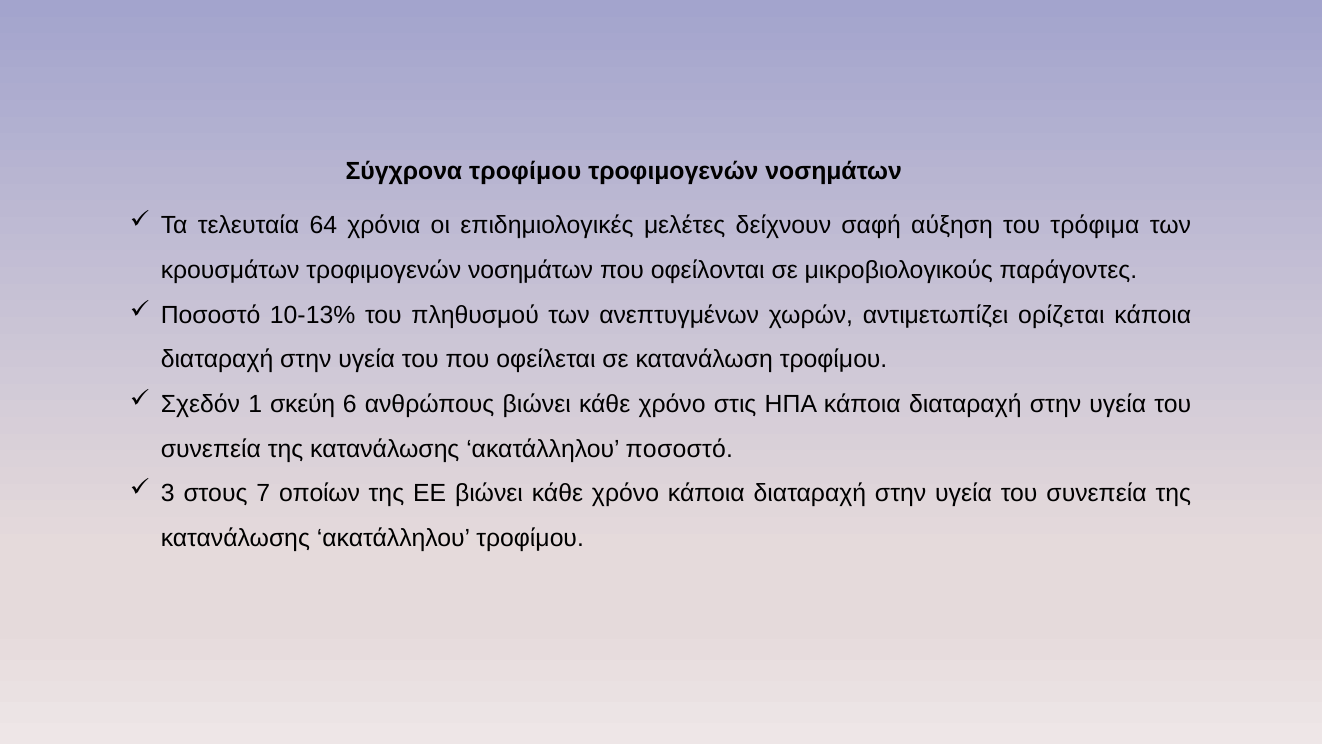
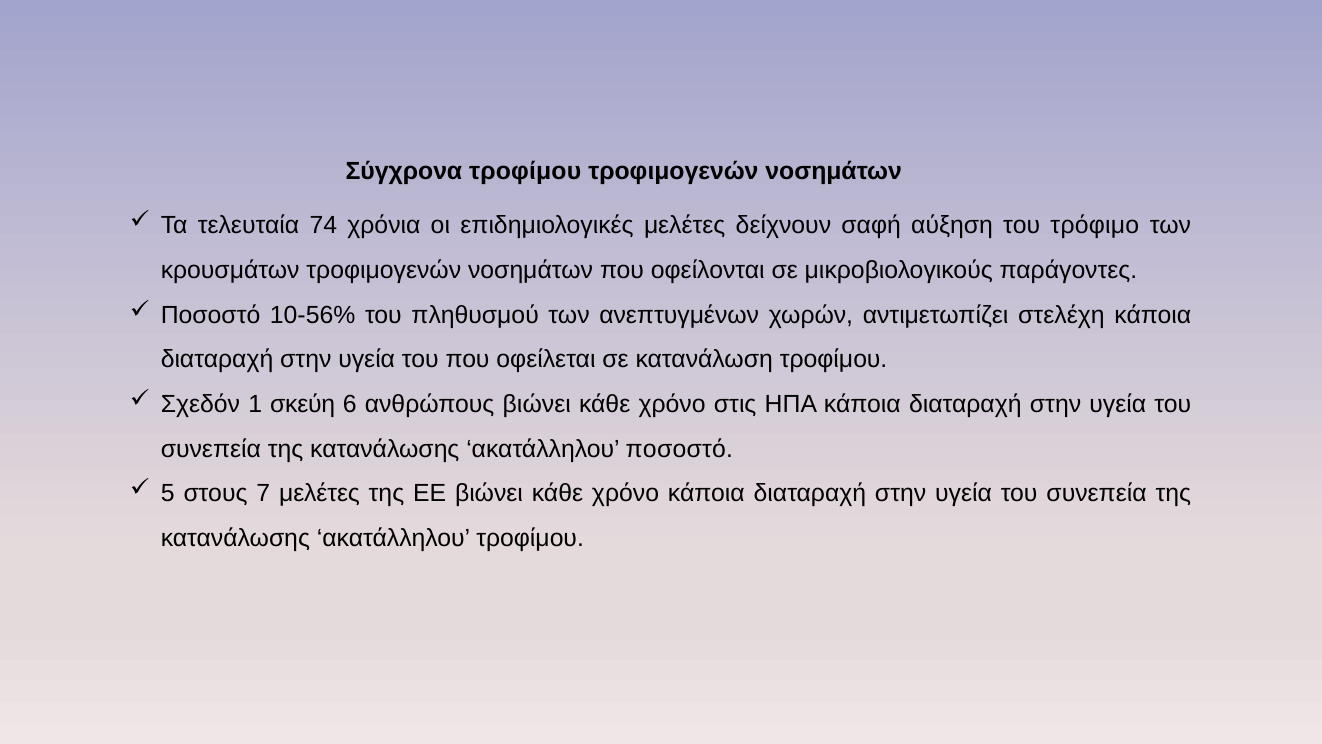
64: 64 -> 74
τρόφιμα: τρόφιμα -> τρόφιμο
10-13%: 10-13% -> 10-56%
ορίζεται: ορίζεται -> στελέχη
3: 3 -> 5
7 οποίων: οποίων -> μελέτες
